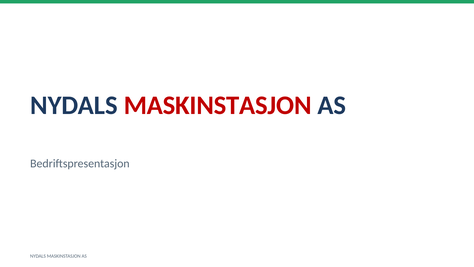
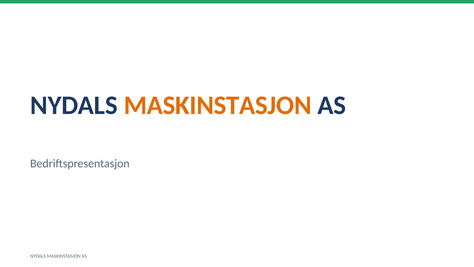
MASKINSTASJON at (218, 105) colour: red -> orange
